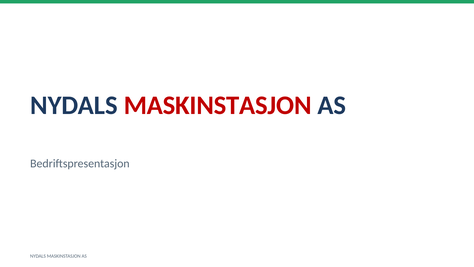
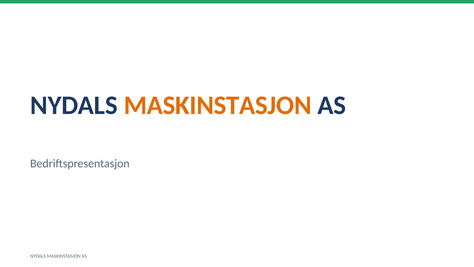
MASKINSTASJON at (218, 105) colour: red -> orange
